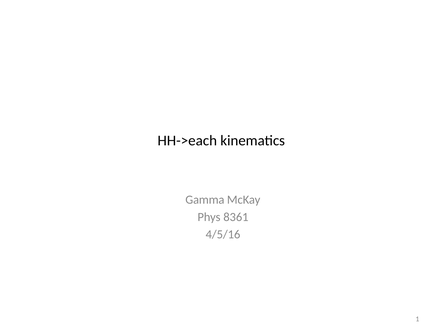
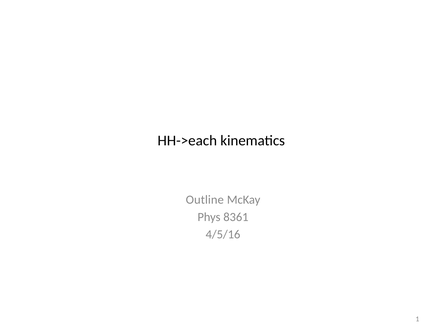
Gamma: Gamma -> Outline
